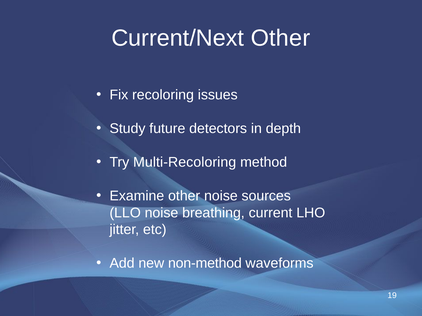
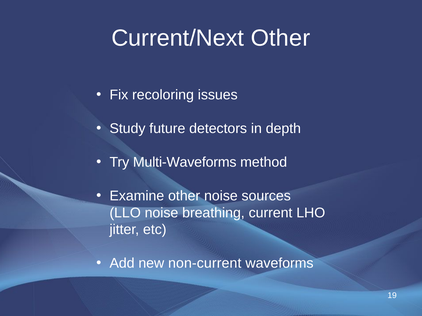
Multi-Recoloring: Multi-Recoloring -> Multi-Waveforms
non-method: non-method -> non-current
